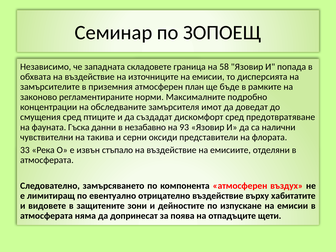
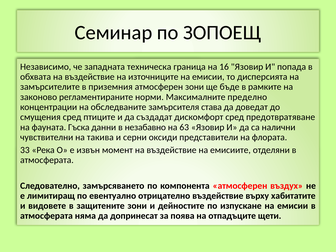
складовете: складовете -> техническа
58: 58 -> 16
атмосферен план: план -> зони
подробно: подробно -> пределно
имот: имот -> става
93: 93 -> 63
стъпало: стъпало -> момент
